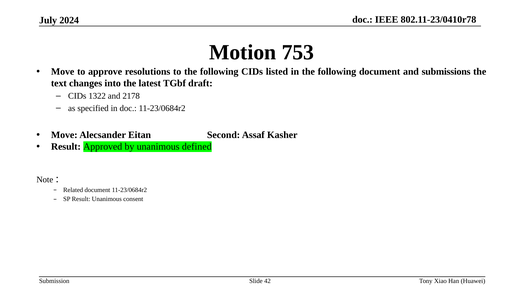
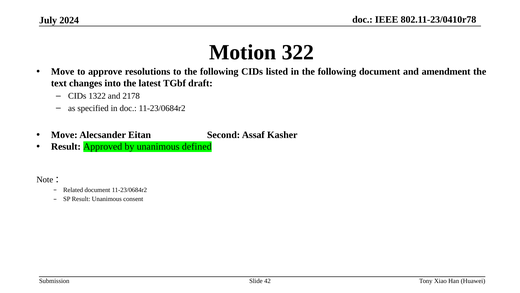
753: 753 -> 322
submissions: submissions -> amendment
